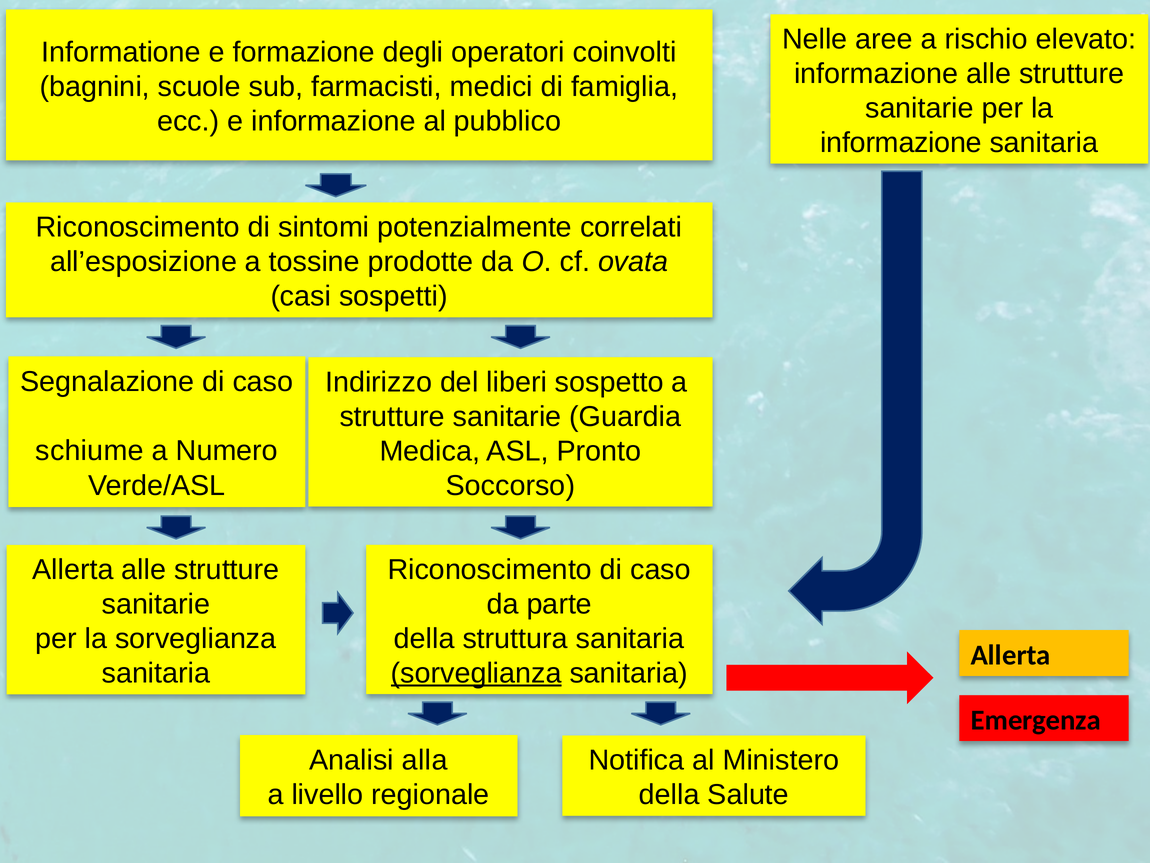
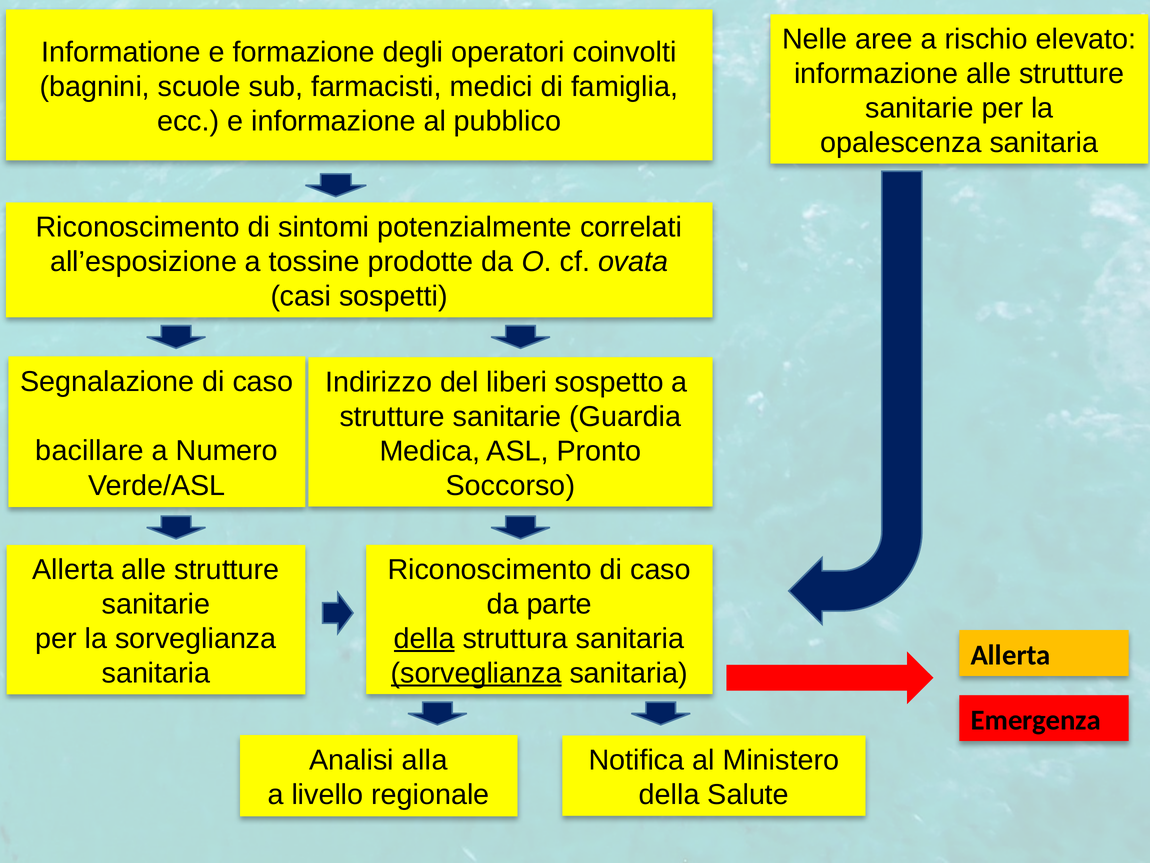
informazione at (901, 143): informazione -> opalescenza
schiume: schiume -> bacillare
della at (424, 638) underline: none -> present
